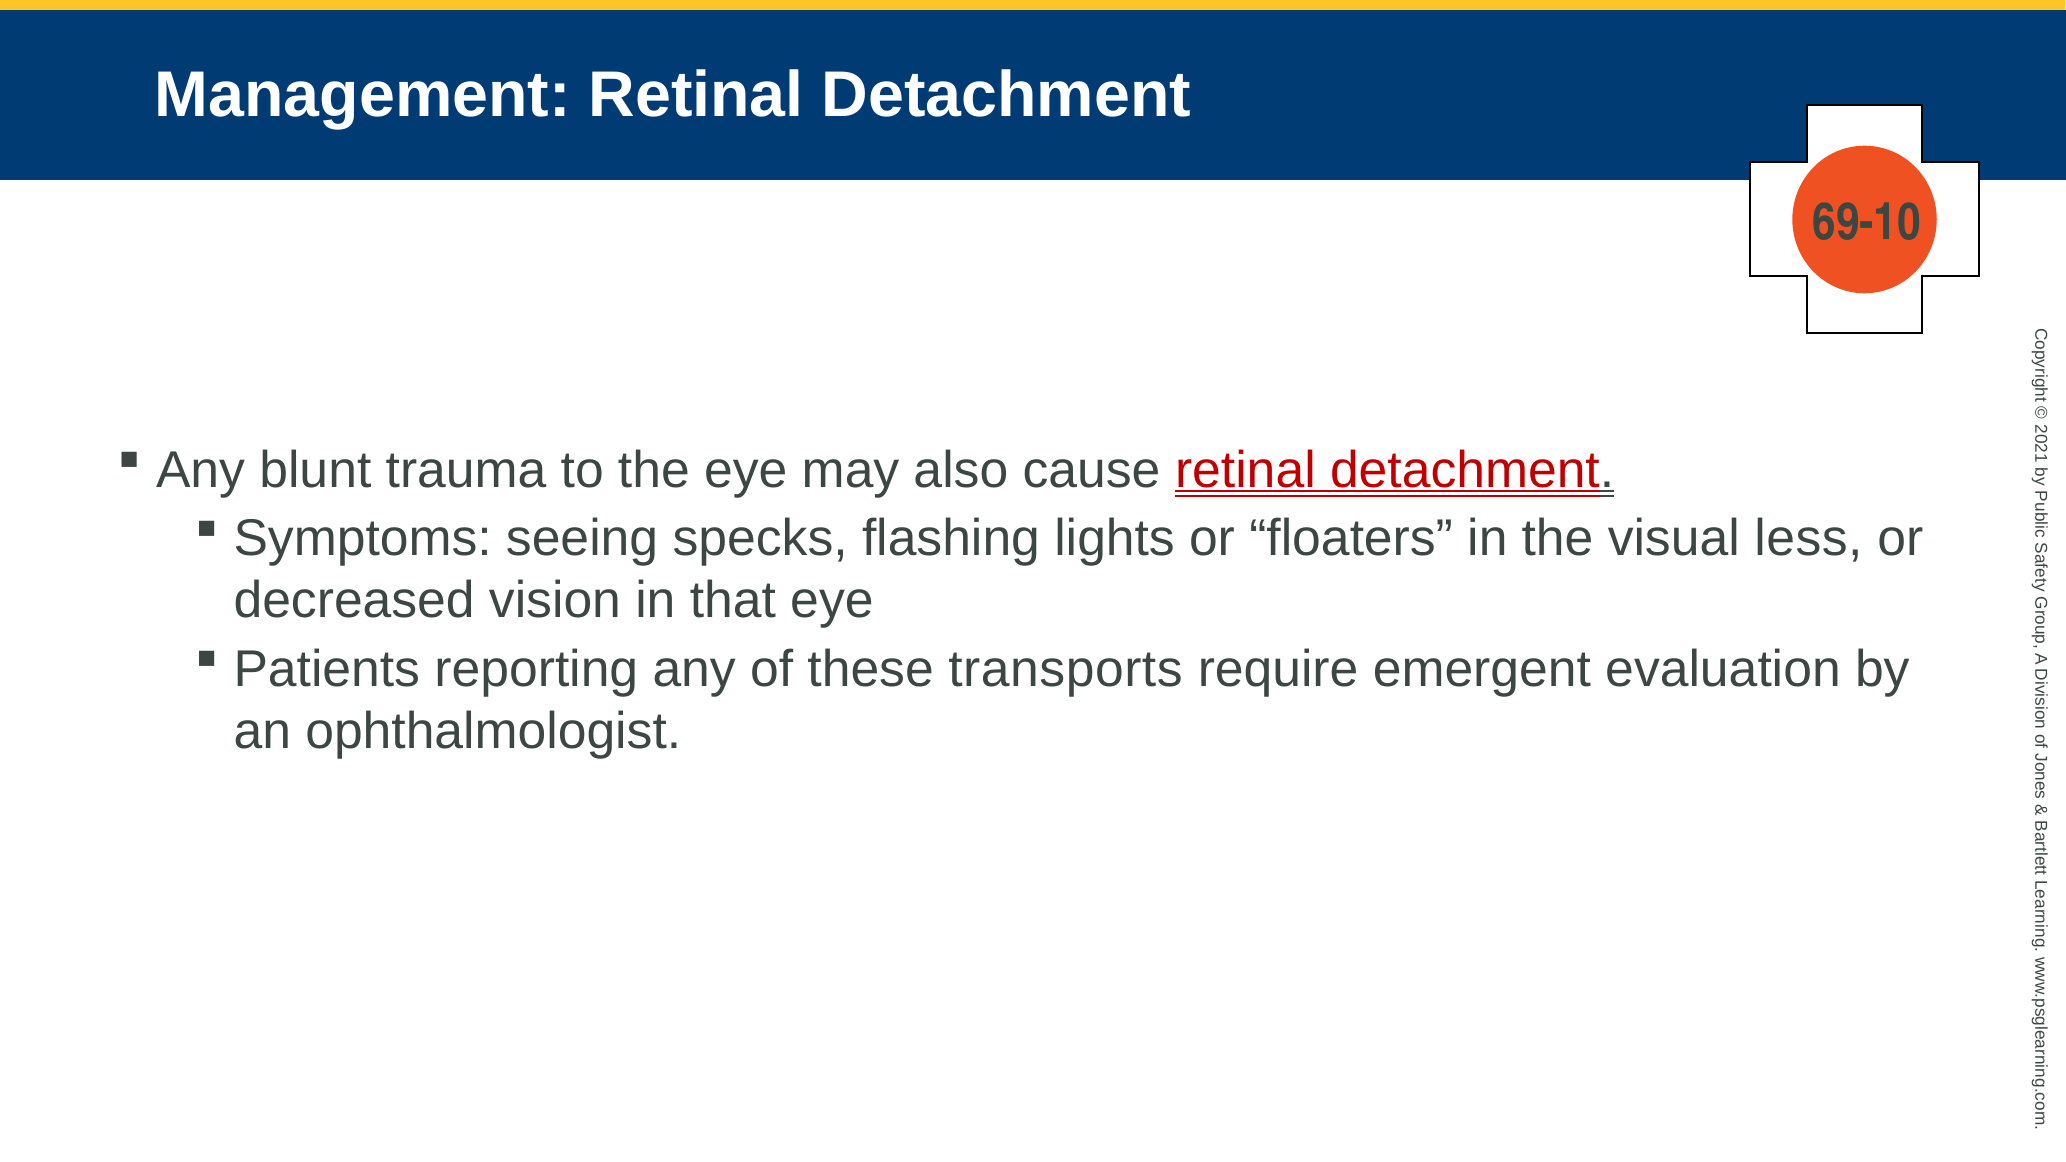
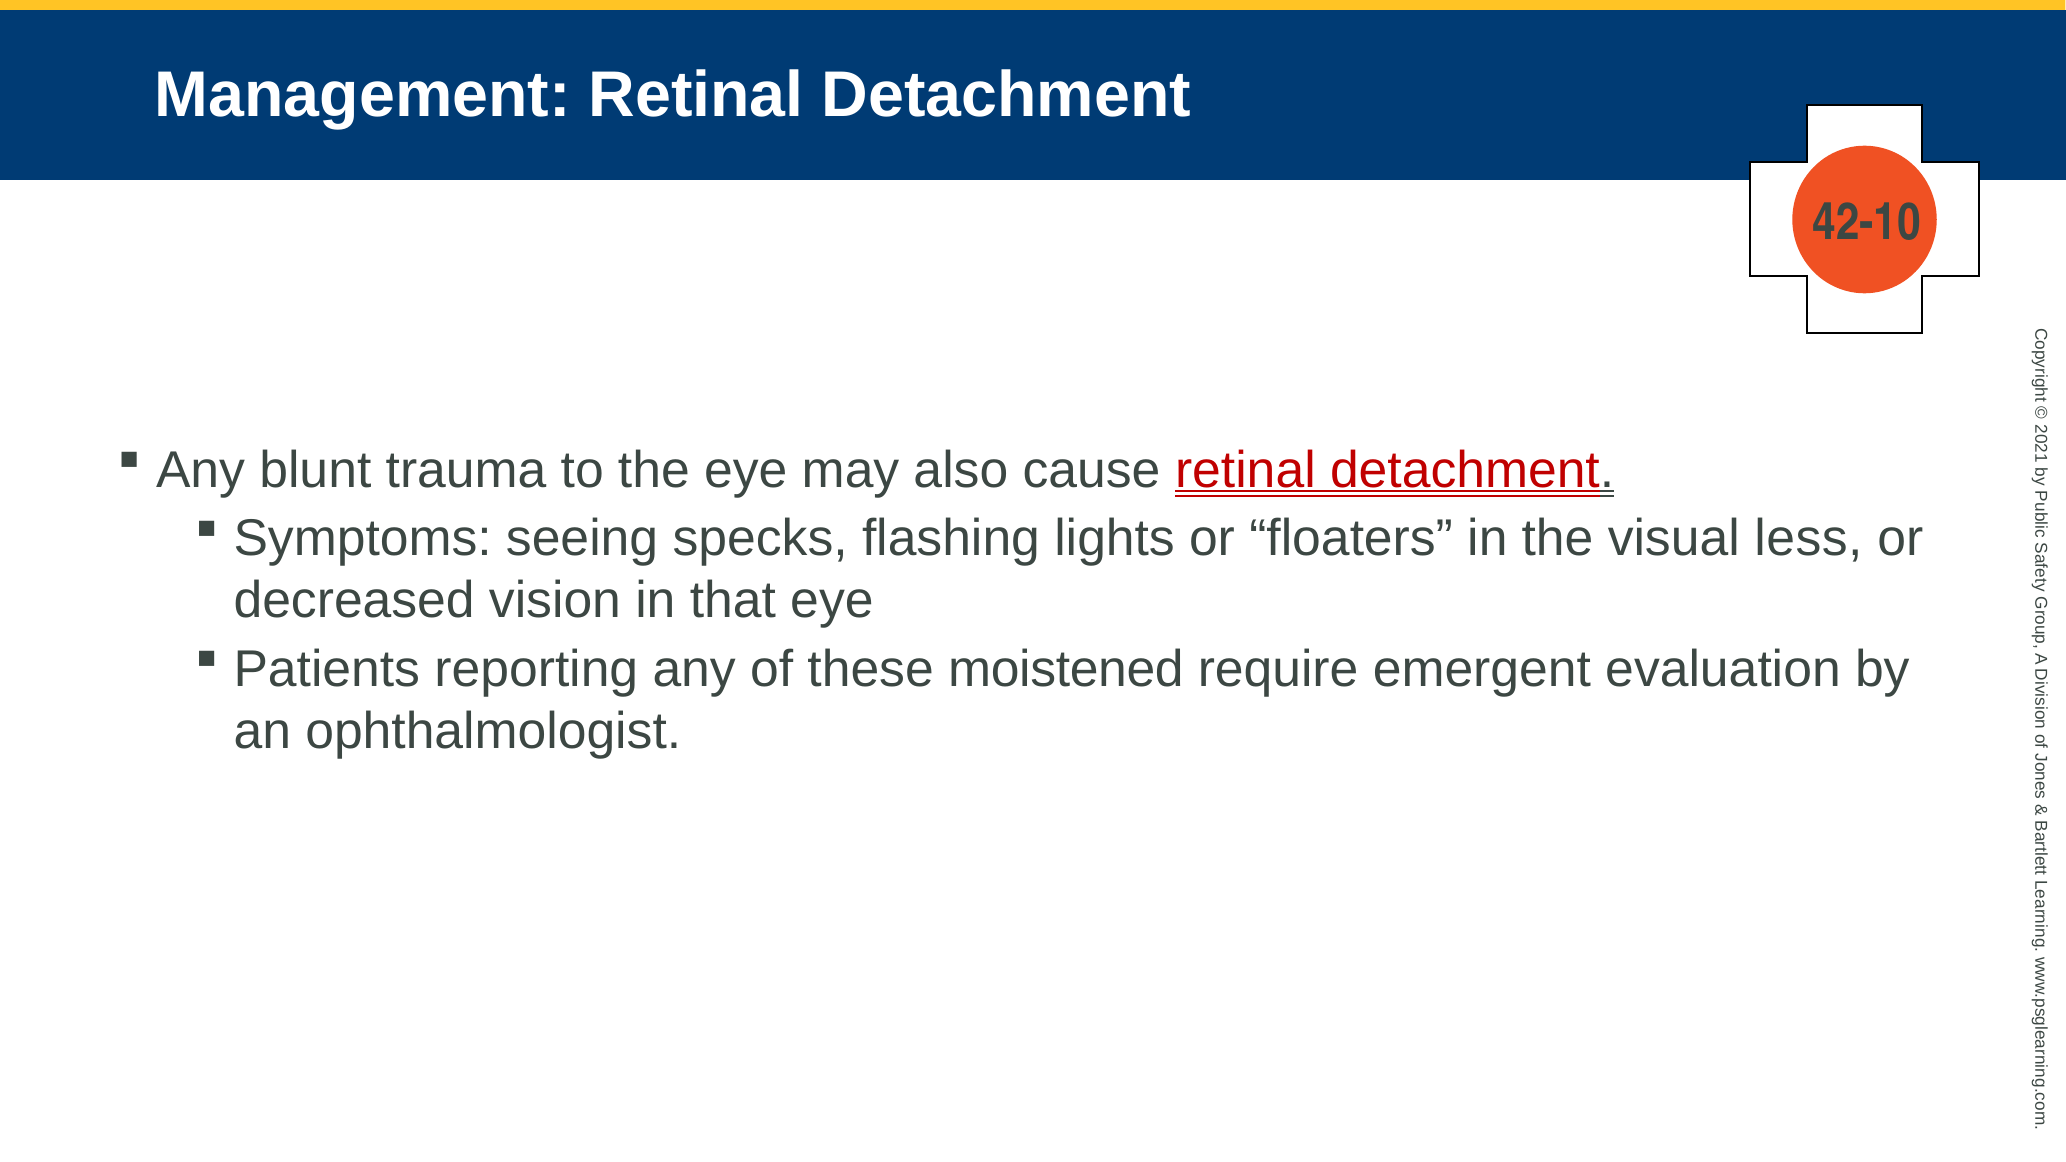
69-10: 69-10 -> 42-10
transports: transports -> moistened
